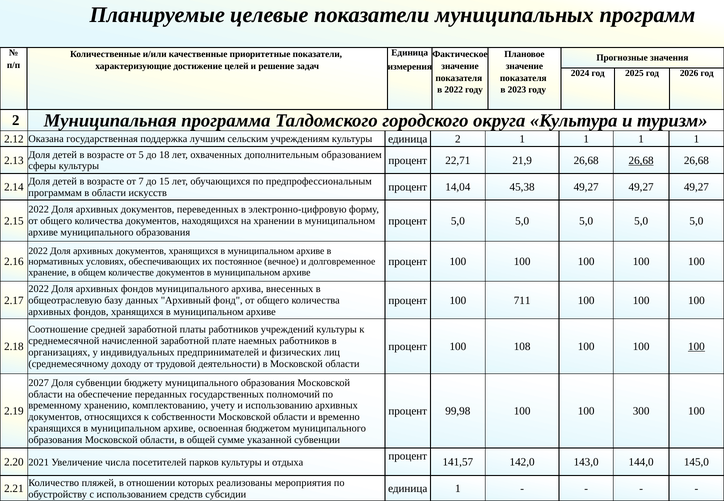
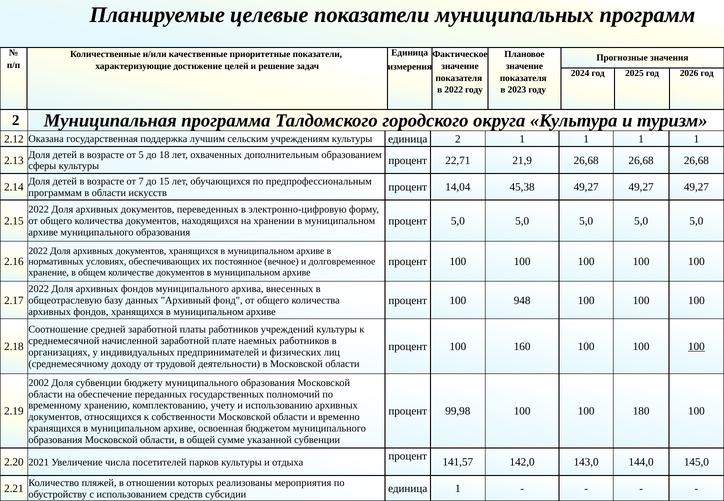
26,68 at (641, 160) underline: present -> none
711: 711 -> 948
108: 108 -> 160
2027: 2027 -> 2002
300: 300 -> 180
